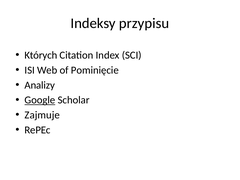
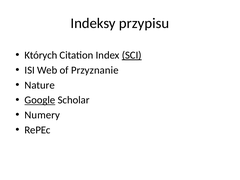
SCI underline: none -> present
Pominięcie: Pominięcie -> Przyznanie
Analizy: Analizy -> Nature
Zajmuje: Zajmuje -> Numery
